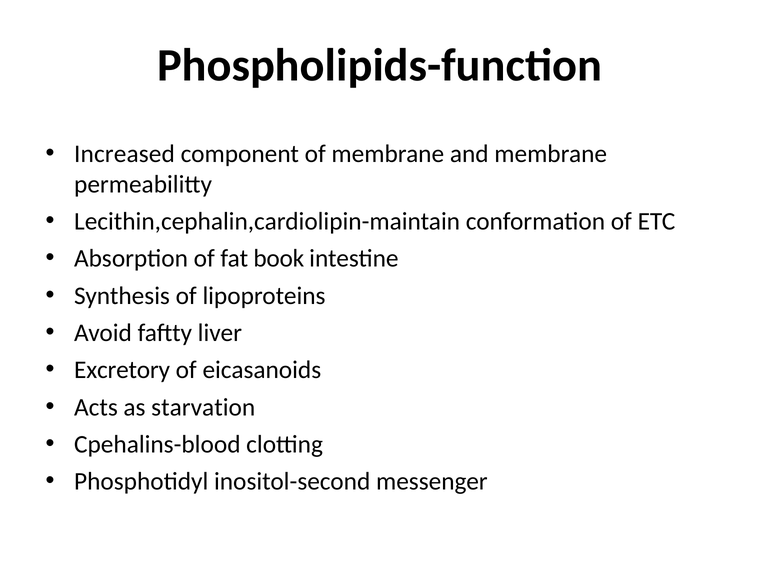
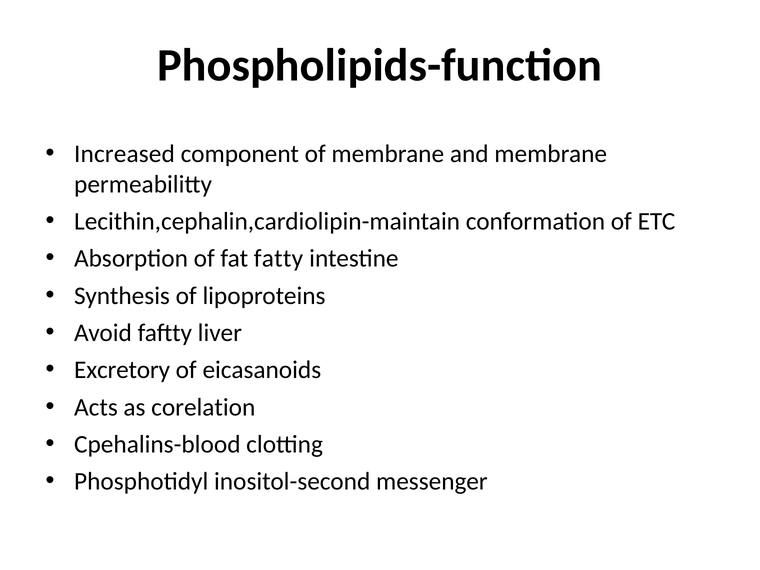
book: book -> fatty
starvation: starvation -> corelation
